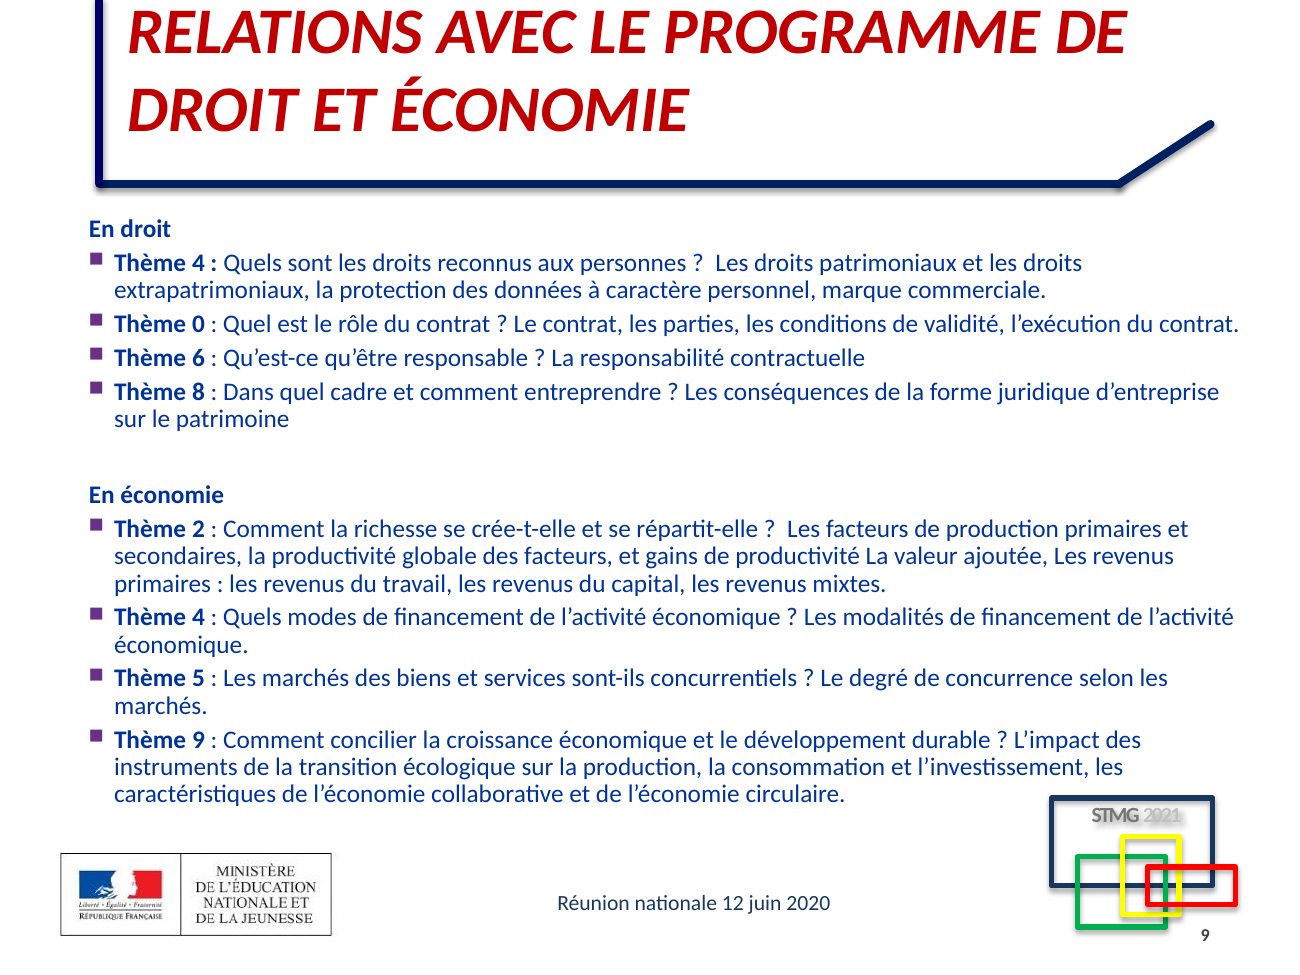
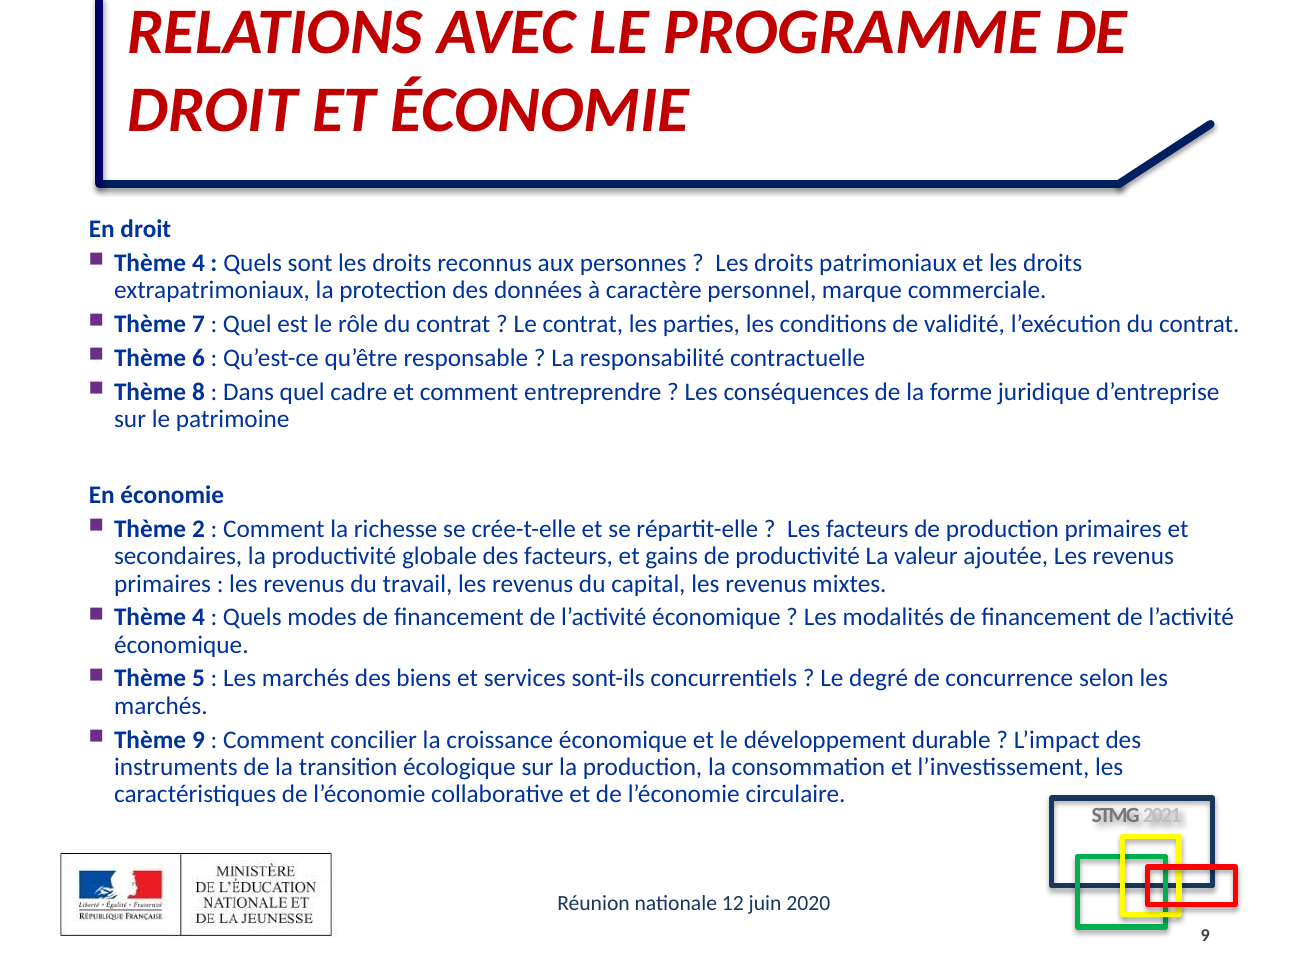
0: 0 -> 7
